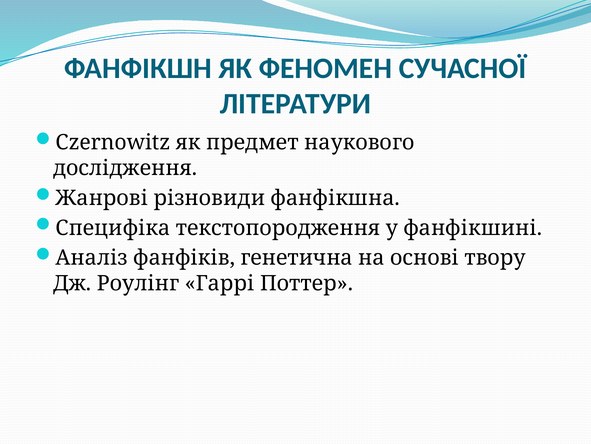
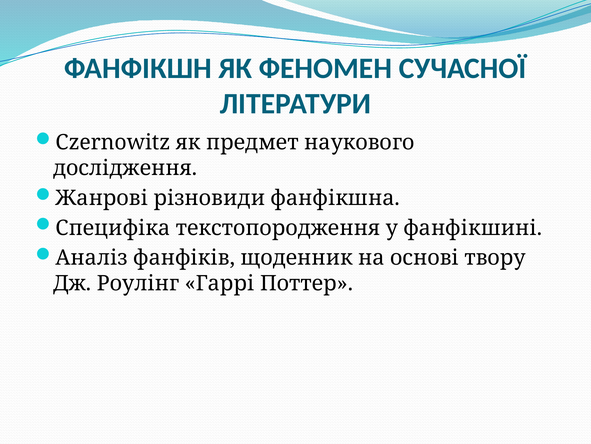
генетична: генетична -> щоденник
